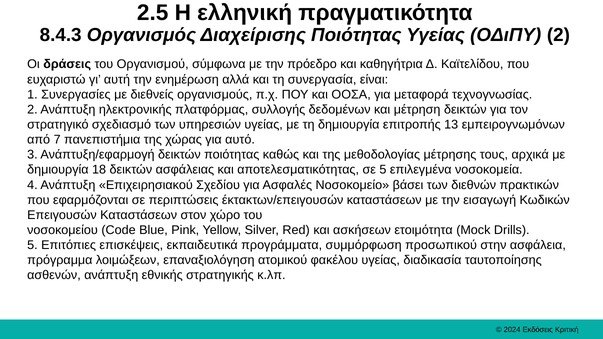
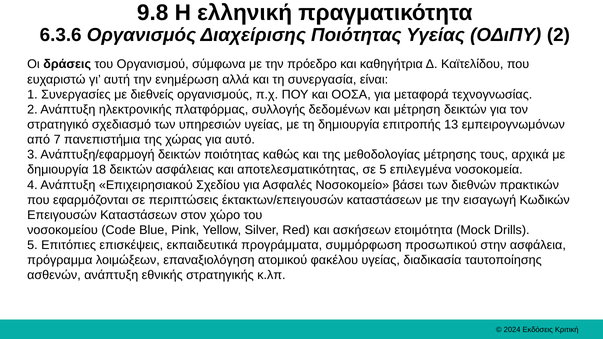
2.5: 2.5 -> 9.8
8.4.3: 8.4.3 -> 6.3.6
